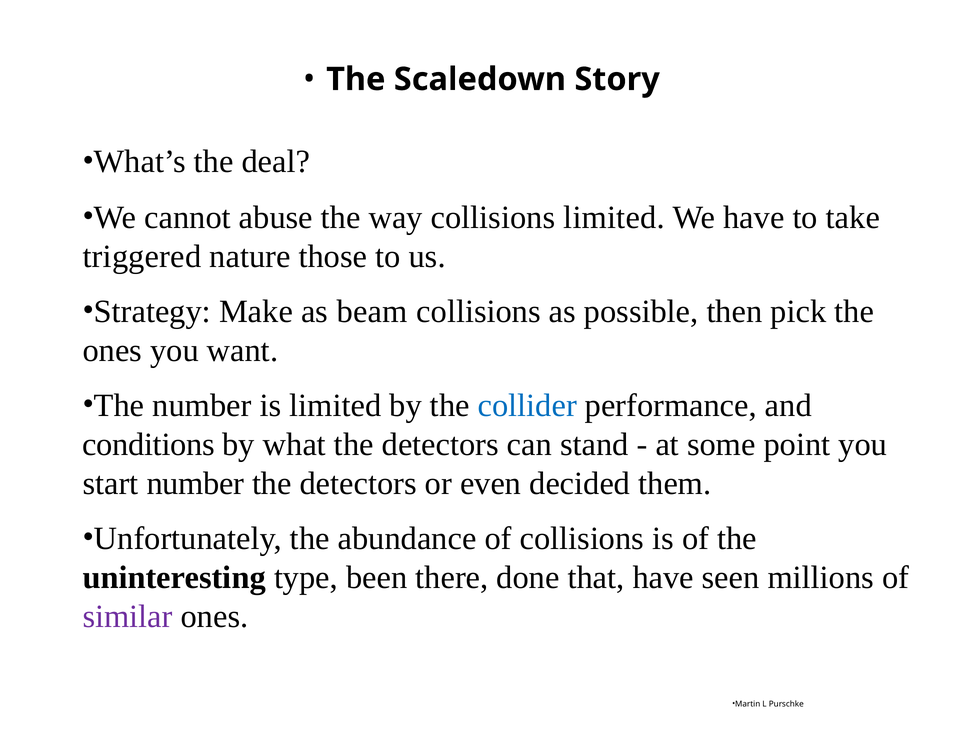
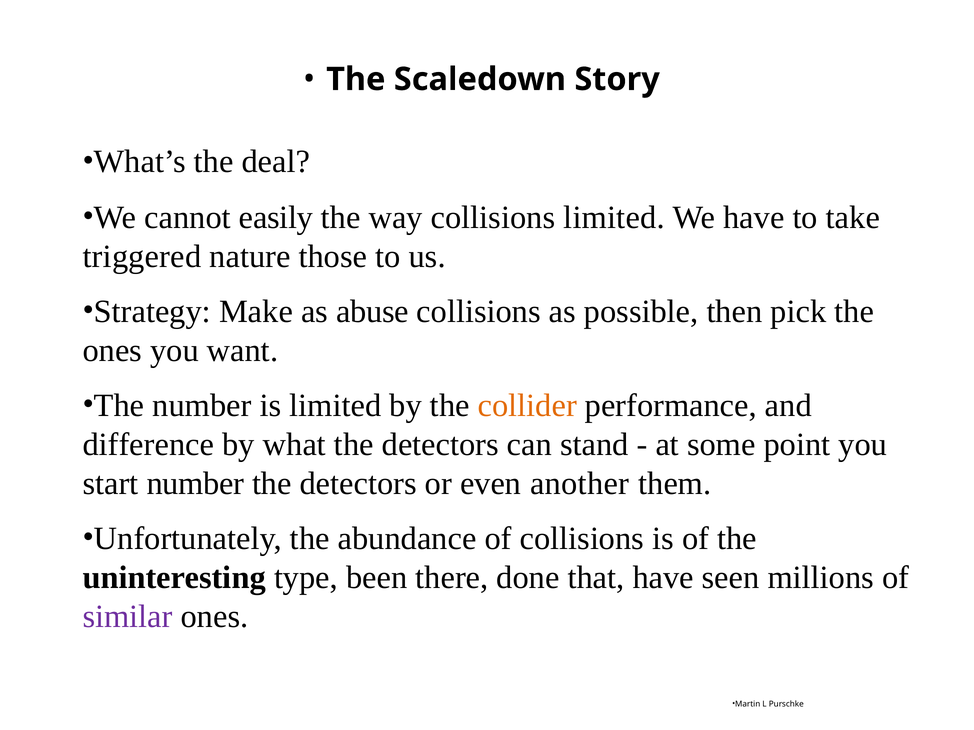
abuse: abuse -> easily
beam: beam -> abuse
collider colour: blue -> orange
conditions: conditions -> difference
decided: decided -> another
